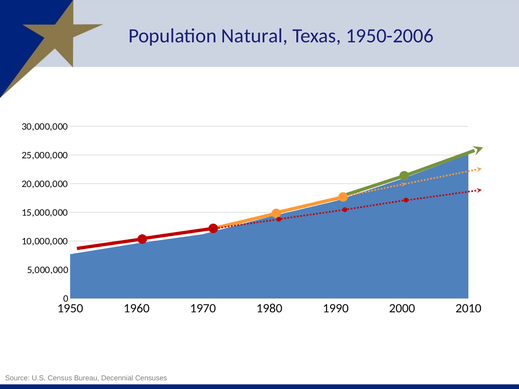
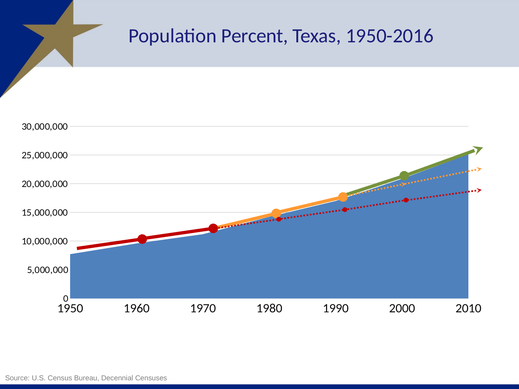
Natural: Natural -> Percent
1950-2006: 1950-2006 -> 1950-2016
